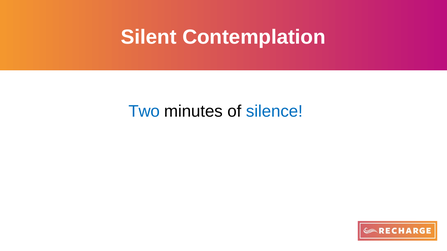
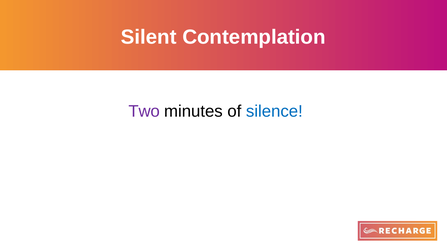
Two colour: blue -> purple
